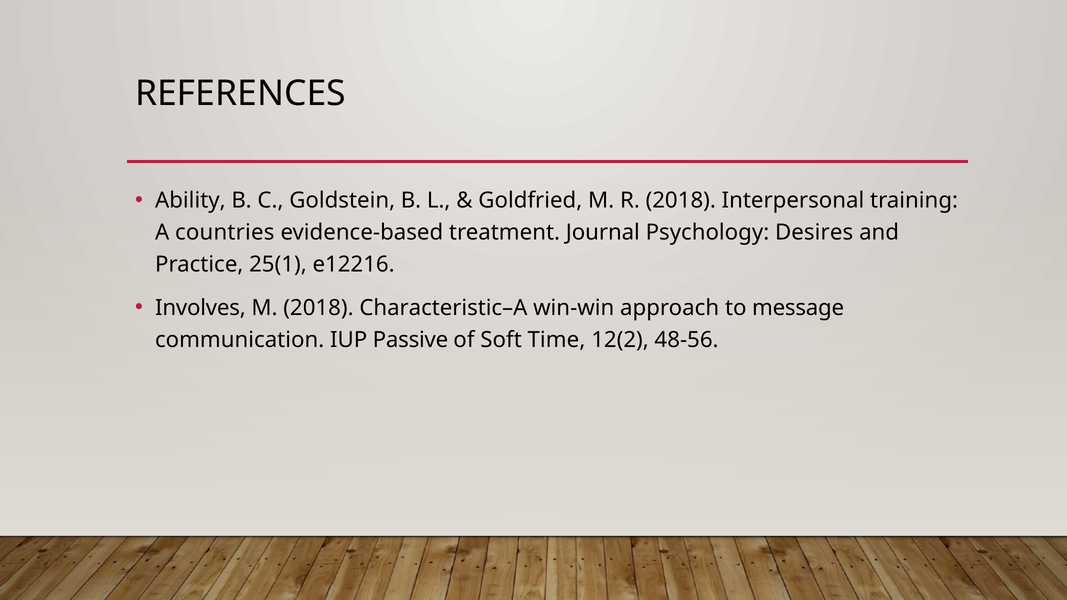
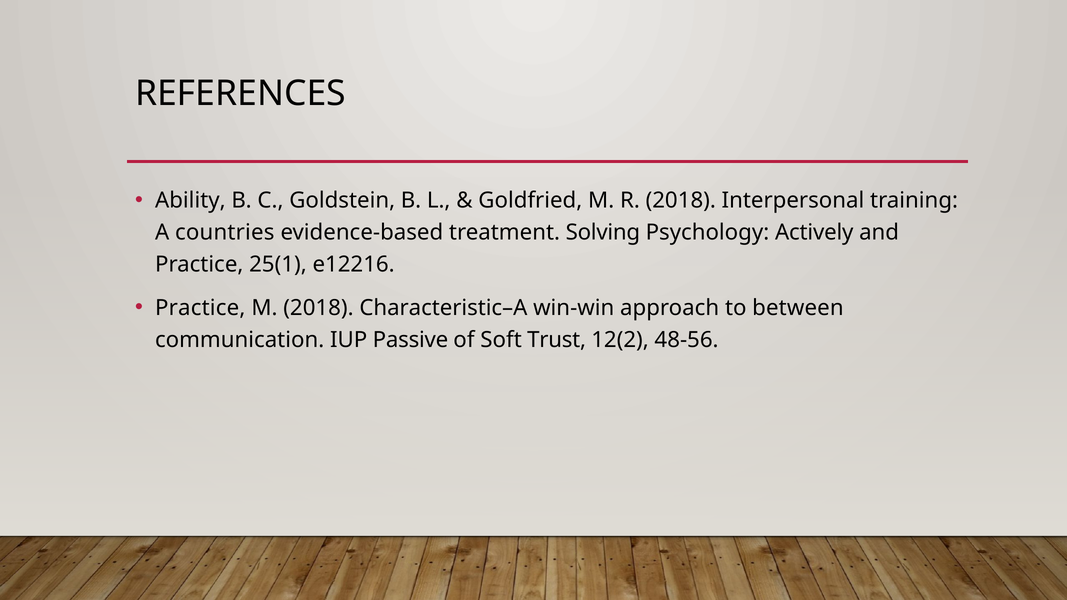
Journal: Journal -> Solving
Desires: Desires -> Actively
Involves at (200, 308): Involves -> Practice
message: message -> between
Time: Time -> Trust
